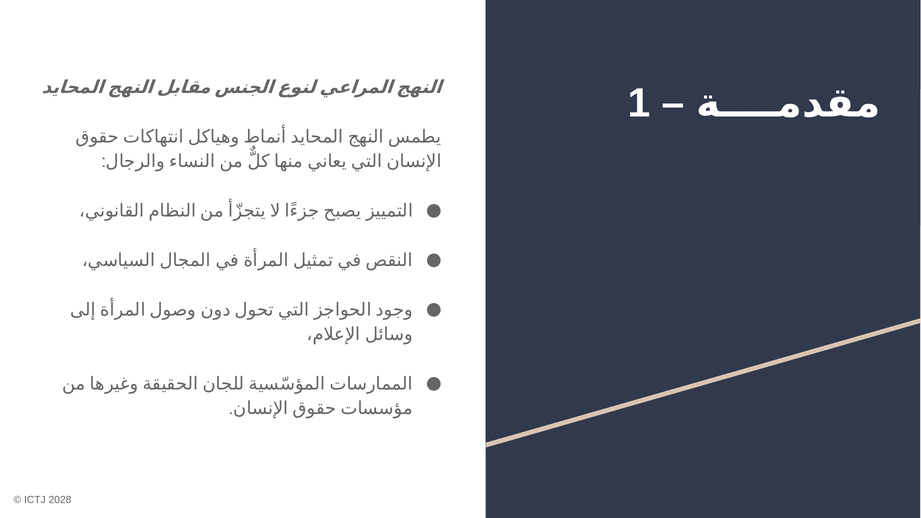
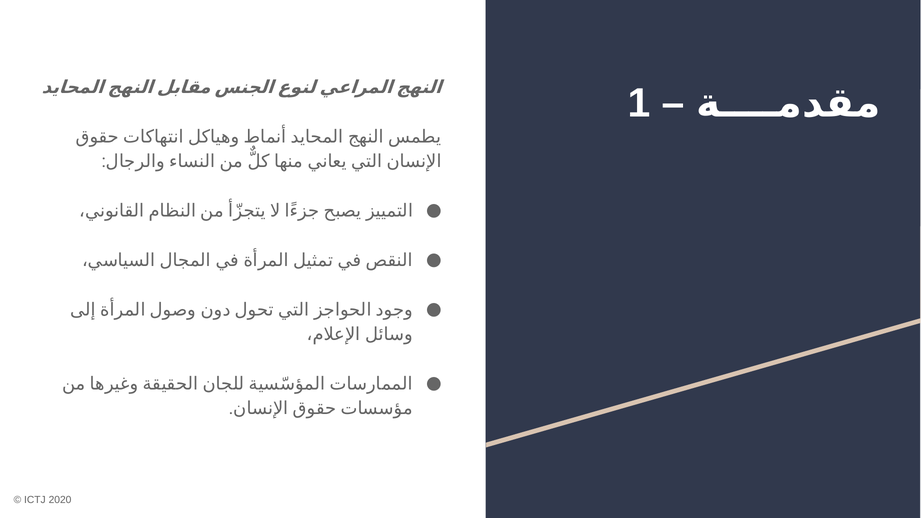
2028: 2028 -> 2020
